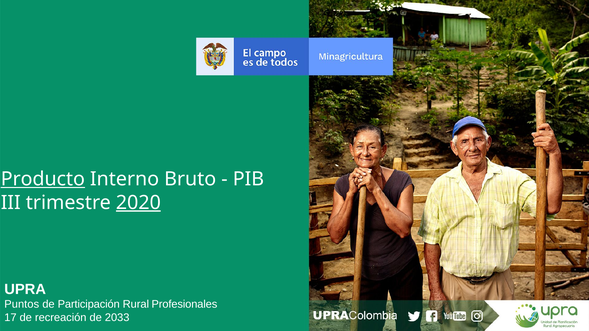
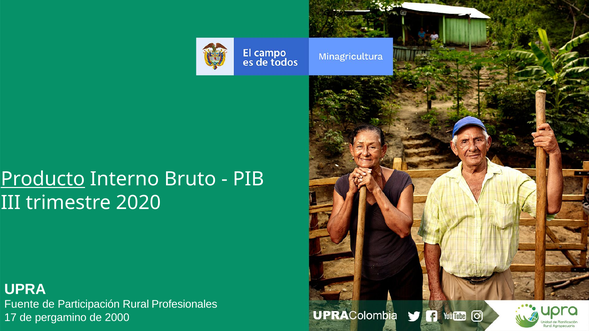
2020 underline: present -> none
Puntos: Puntos -> Fuente
recreación: recreación -> pergamino
2033: 2033 -> 2000
